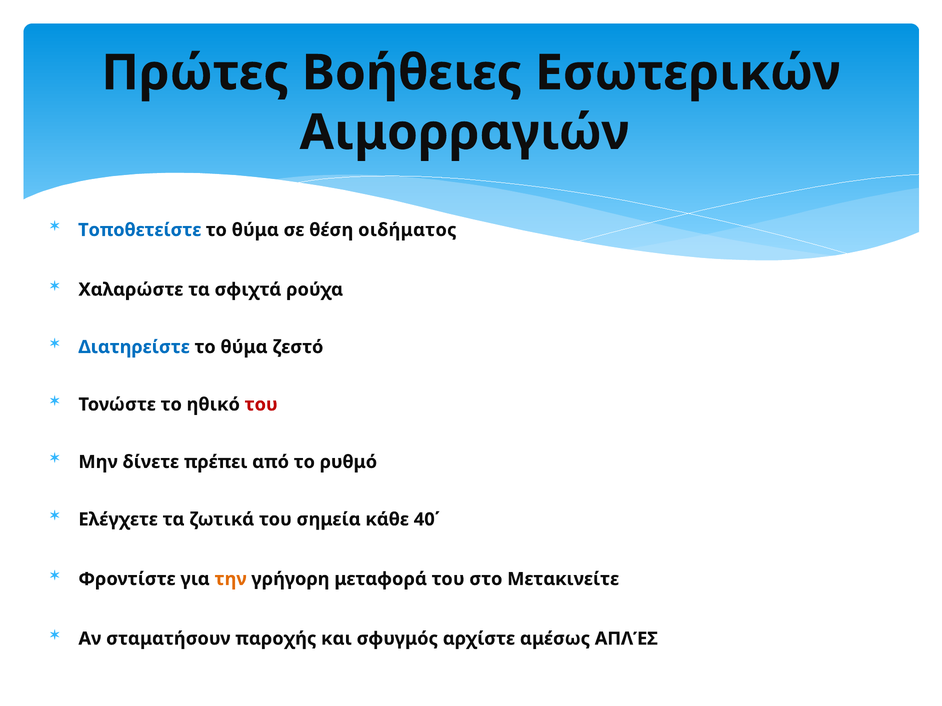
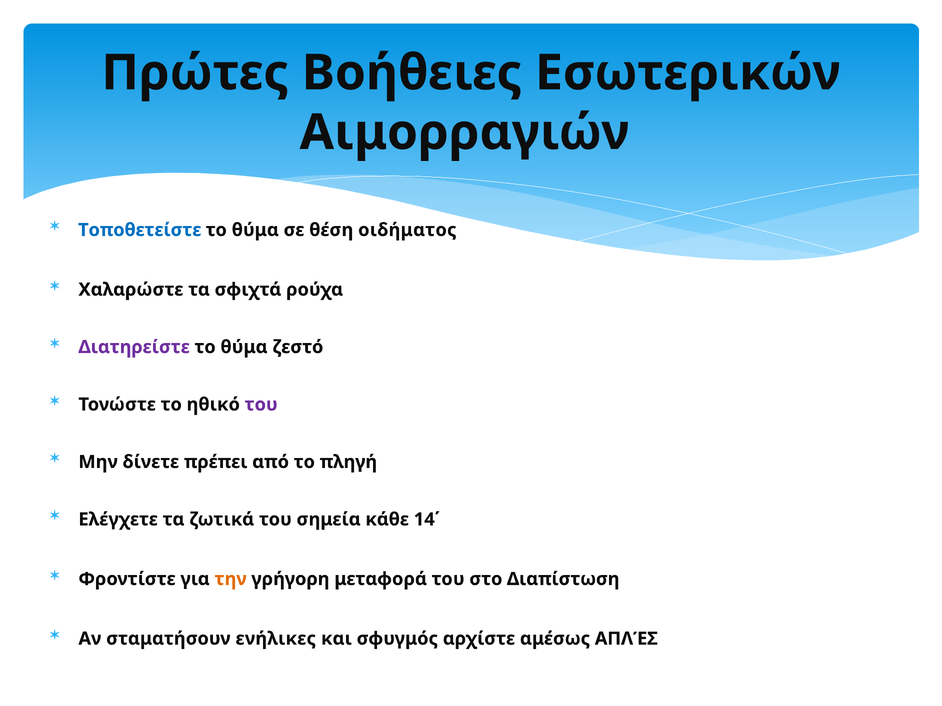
Διατηρείστε colour: blue -> purple
του at (261, 405) colour: red -> purple
ρυθμό: ρυθμό -> πληγή
40΄: 40΄ -> 14΄
Μετακινείτε: Μετακινείτε -> Διαπίστωση
παροχής: παροχής -> ενήλικες
